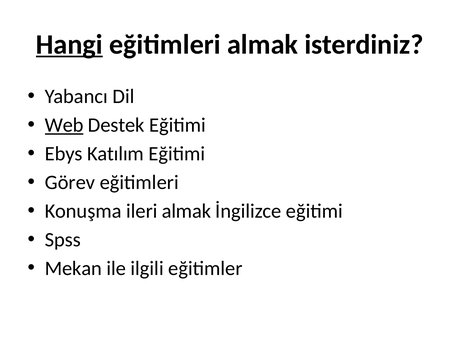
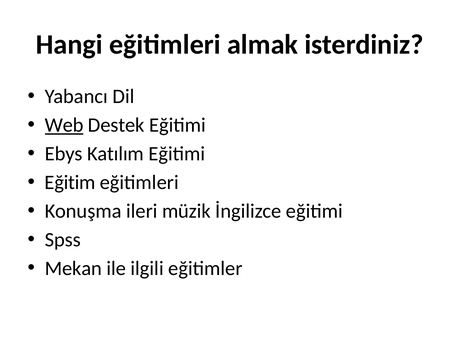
Hangi underline: present -> none
Görev: Görev -> Eğitim
ileri almak: almak -> müzik
